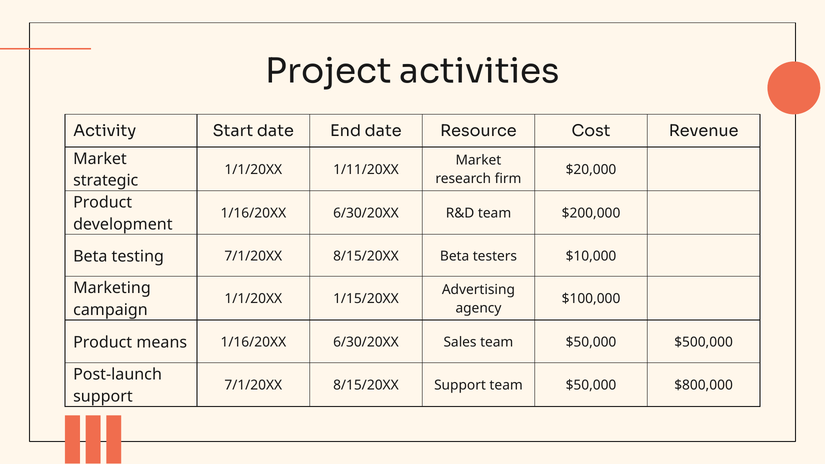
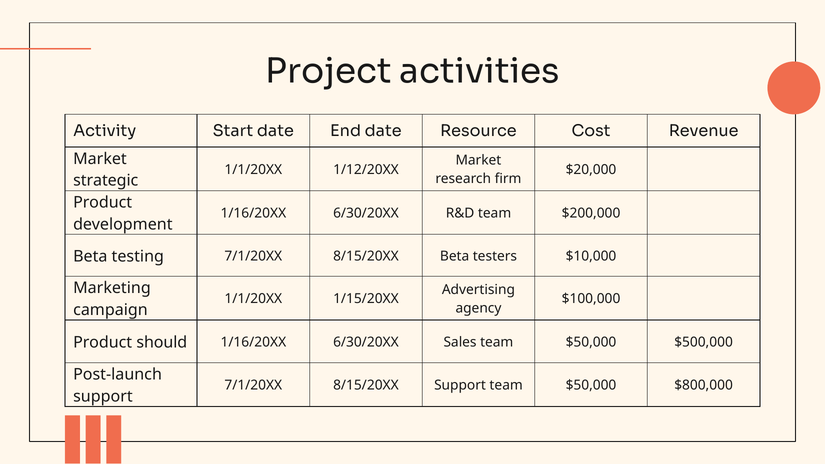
1/11/20XX: 1/11/20XX -> 1/12/20XX
means: means -> should
